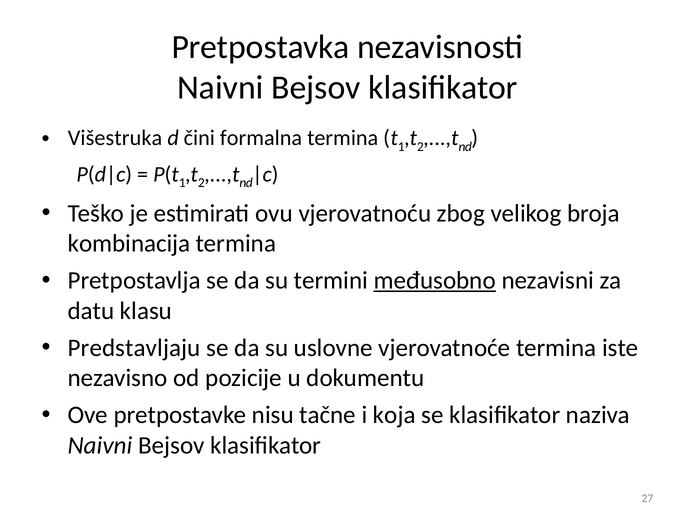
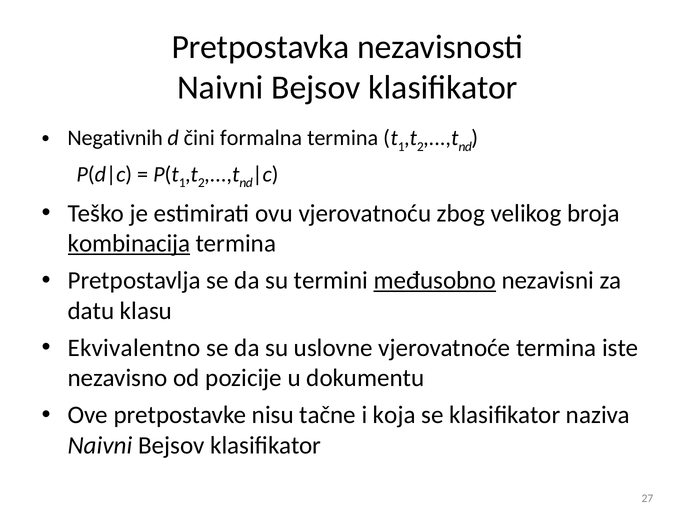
Višestruka: Višestruka -> Negativnih
kombinacija underline: none -> present
Predstavljaju: Predstavljaju -> Ekvivalentno
